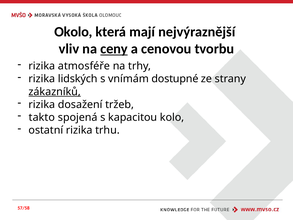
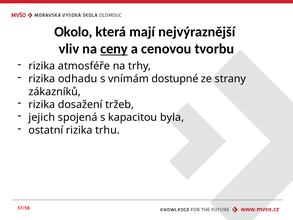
lidských: lidských -> odhadu
zákazníků underline: present -> none
takto: takto -> jejich
kolo: kolo -> byla
